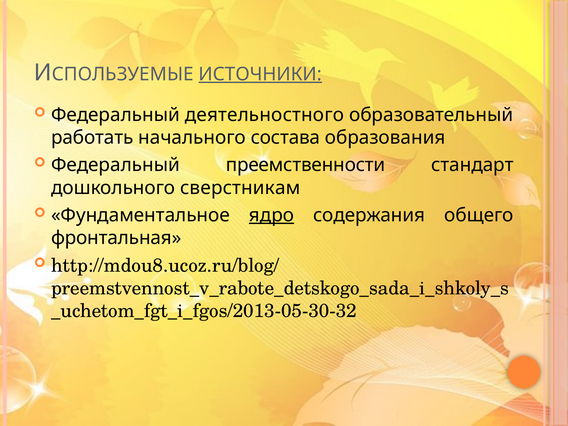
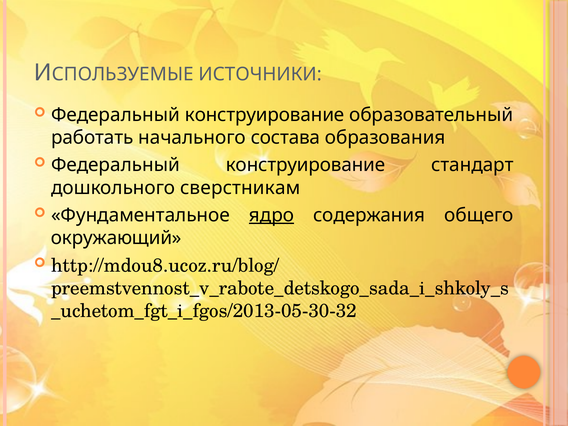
ИСТОЧНИКИ underline: present -> none
деятельностного at (264, 115): деятельностного -> конструирование
преемственности at (306, 165): преемственности -> конструирование
фронтальная: фронтальная -> окружающий
